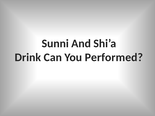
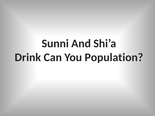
Performed: Performed -> Population
